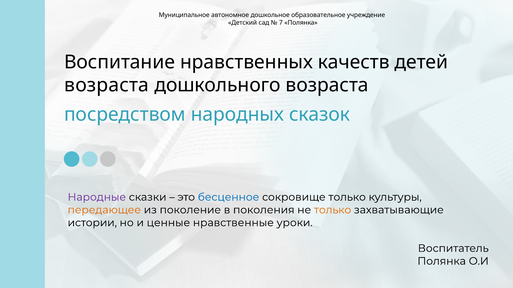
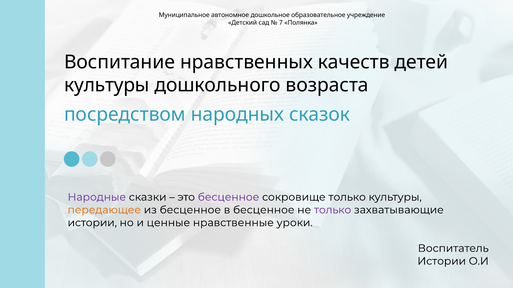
возраста at (107, 85): возраста -> культуры
бесценное at (229, 197) colour: blue -> purple
из поколение: поколение -> бесценное
в поколения: поколения -> бесценное
только at (333, 210) colour: orange -> purple
Полянка at (442, 262): Полянка -> Истории
